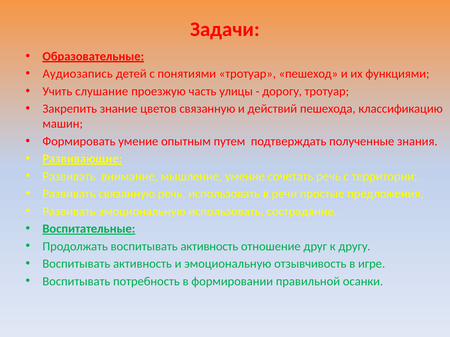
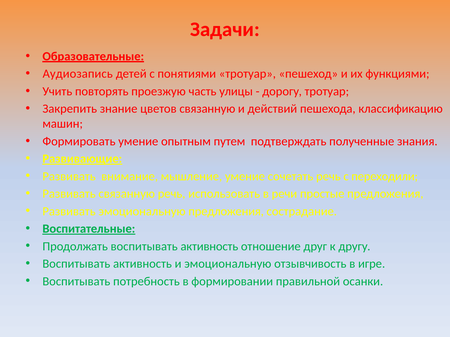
слушание: слушание -> повторять
территории: территории -> переходили
эмоциональную использовать: использовать -> предложения
